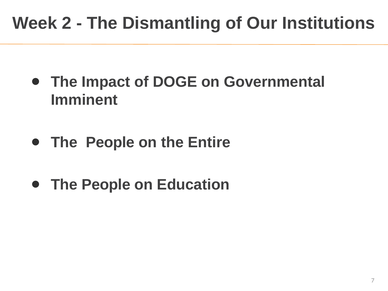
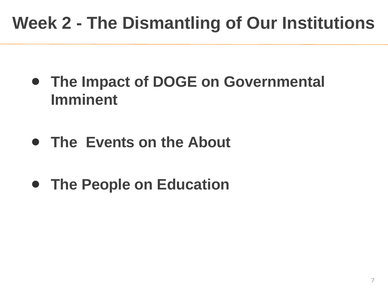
People at (110, 142): People -> Events
Entire: Entire -> About
